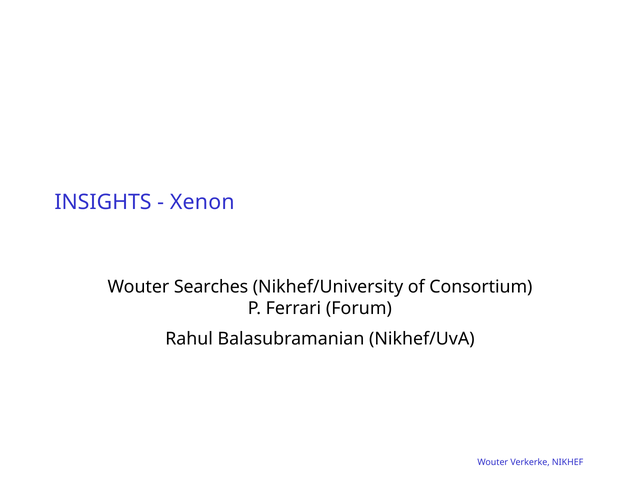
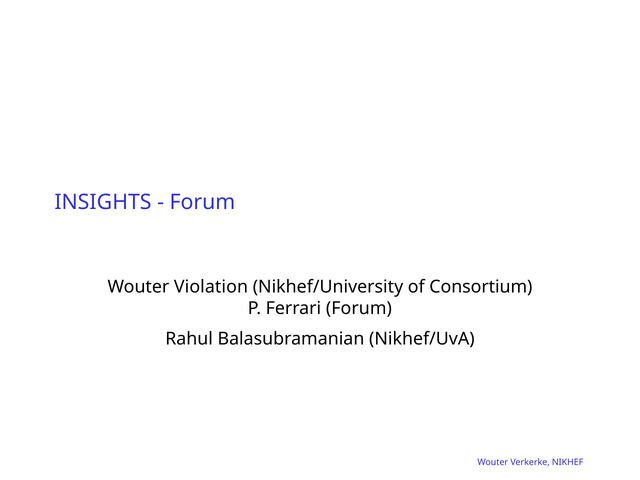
Xenon at (202, 202): Xenon -> Forum
Searches: Searches -> Violation
